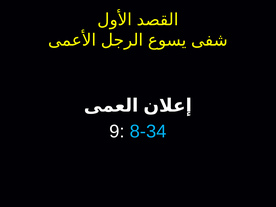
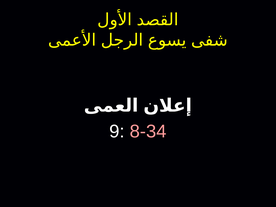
8-34 colour: light blue -> pink
